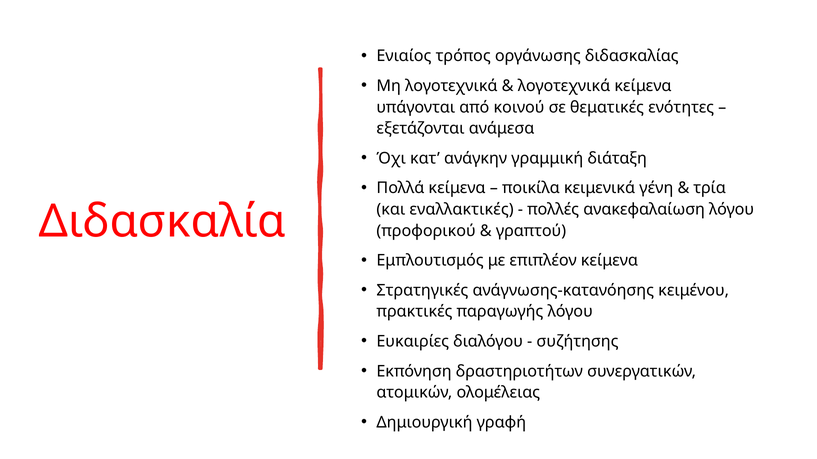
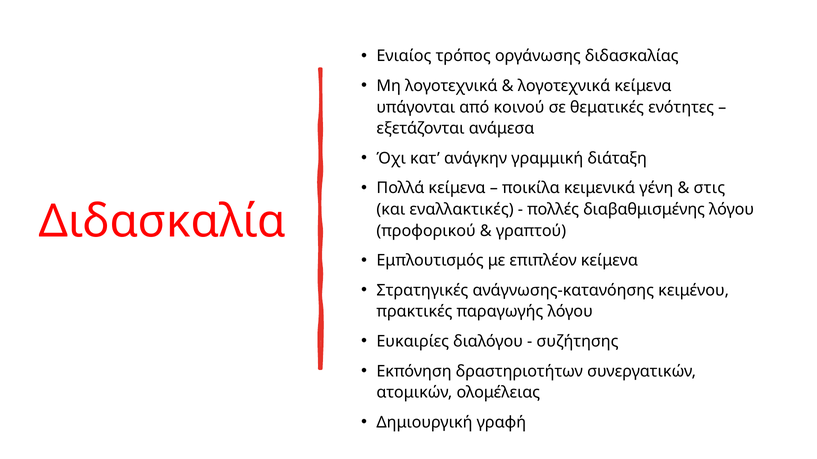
τρία: τρία -> στις
ανακεφαλαίωση: ανακεφαλαίωση -> διαβαθμισμένης
